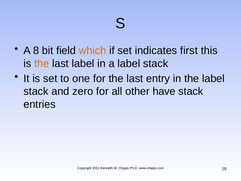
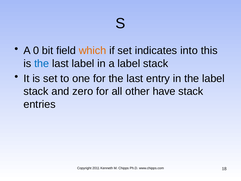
8: 8 -> 0
first: first -> into
the at (42, 63) colour: orange -> blue
